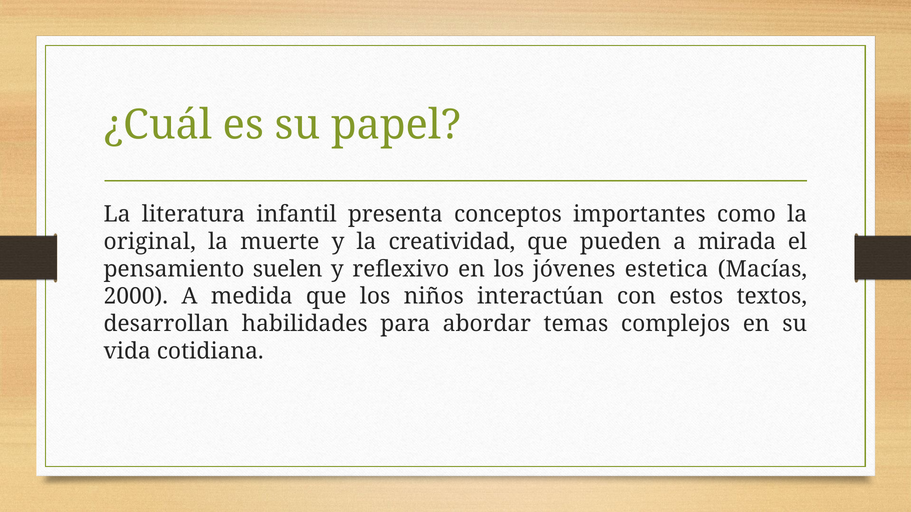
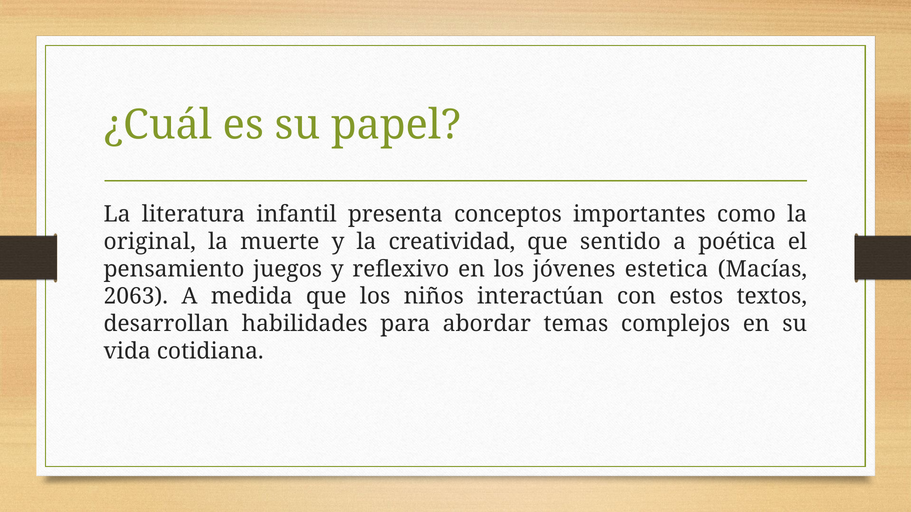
pueden: pueden -> sentido
mirada: mirada -> poética
suelen: suelen -> juegos
2000: 2000 -> 2063
